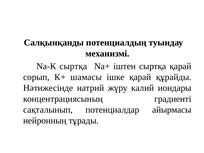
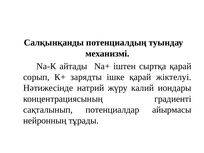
Na-К сыртқа: сыртқа -> айтады
шамасы: шамасы -> зарядты
құрайды: құрайды -> жіктелуі
